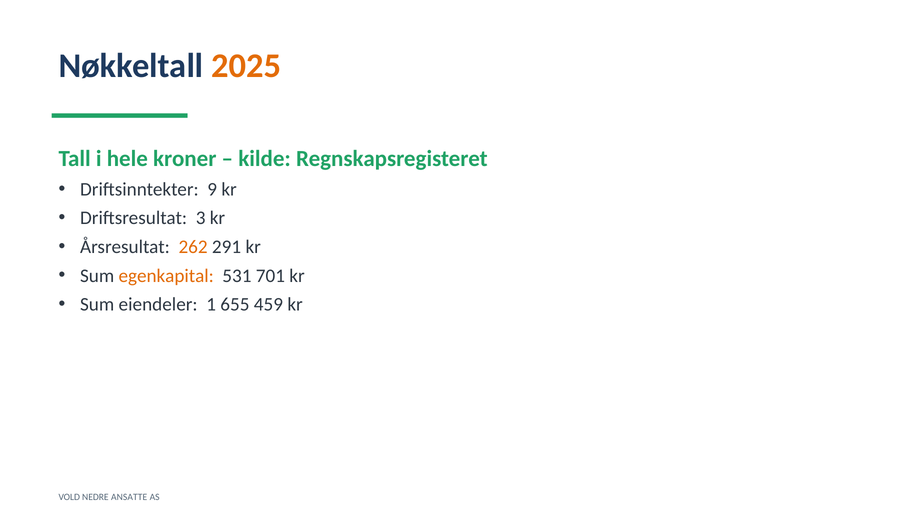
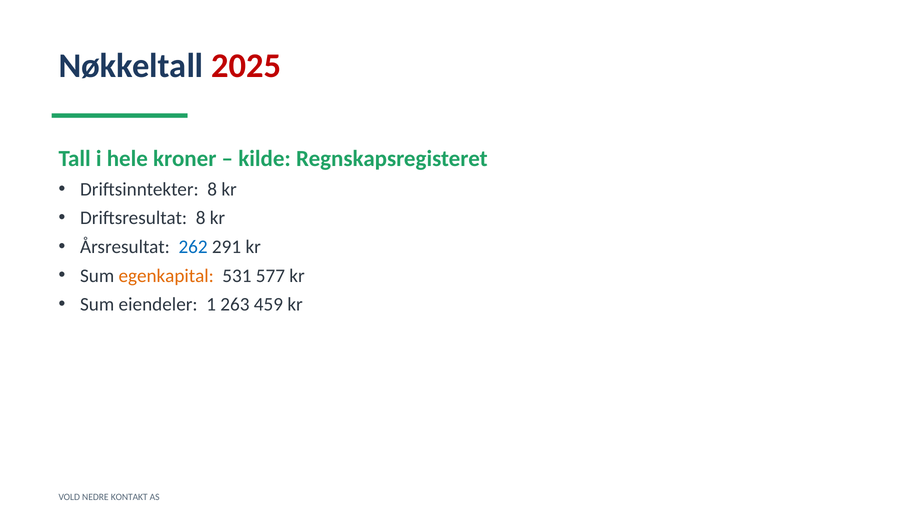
2025 colour: orange -> red
Driftsinntekter 9: 9 -> 8
Driftsresultat 3: 3 -> 8
262 colour: orange -> blue
701: 701 -> 577
655: 655 -> 263
ANSATTE: ANSATTE -> KONTAKT
